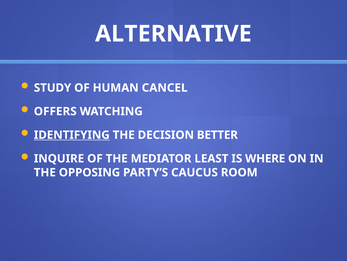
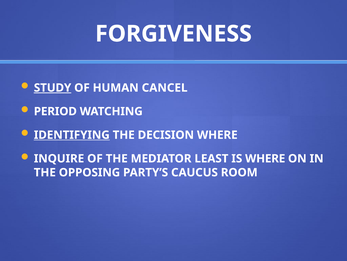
ALTERNATIVE: ALTERNATIVE -> FORGIVENESS
STUDY underline: none -> present
OFFERS: OFFERS -> PERIOD
DECISION BETTER: BETTER -> WHERE
